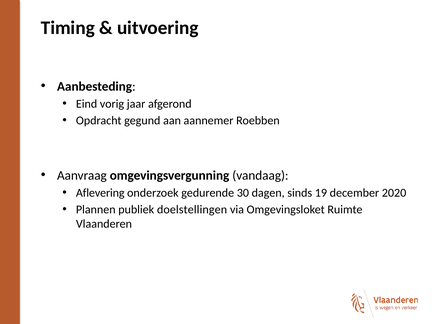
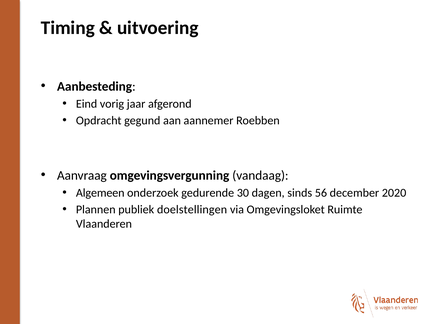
Aflevering: Aflevering -> Algemeen
19: 19 -> 56
